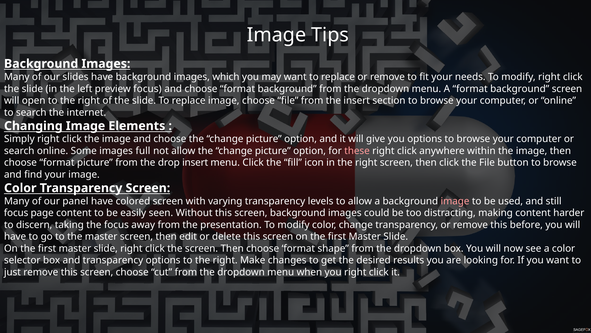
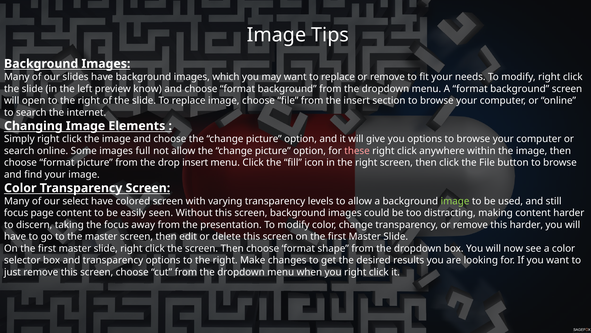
preview focus: focus -> know
panel: panel -> select
image at (455, 201) colour: pink -> light green
this before: before -> harder
